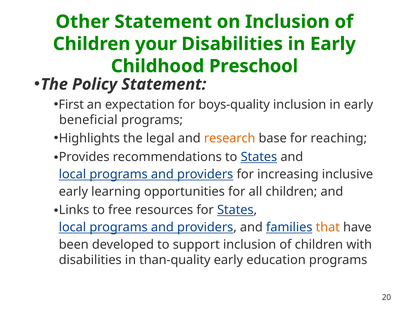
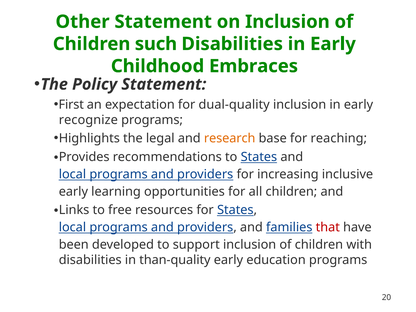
your: your -> such
Preschool: Preschool -> Embraces
boys-quality: boys-quality -> dual-quality
beneficial: beneficial -> recognize
that colour: orange -> red
